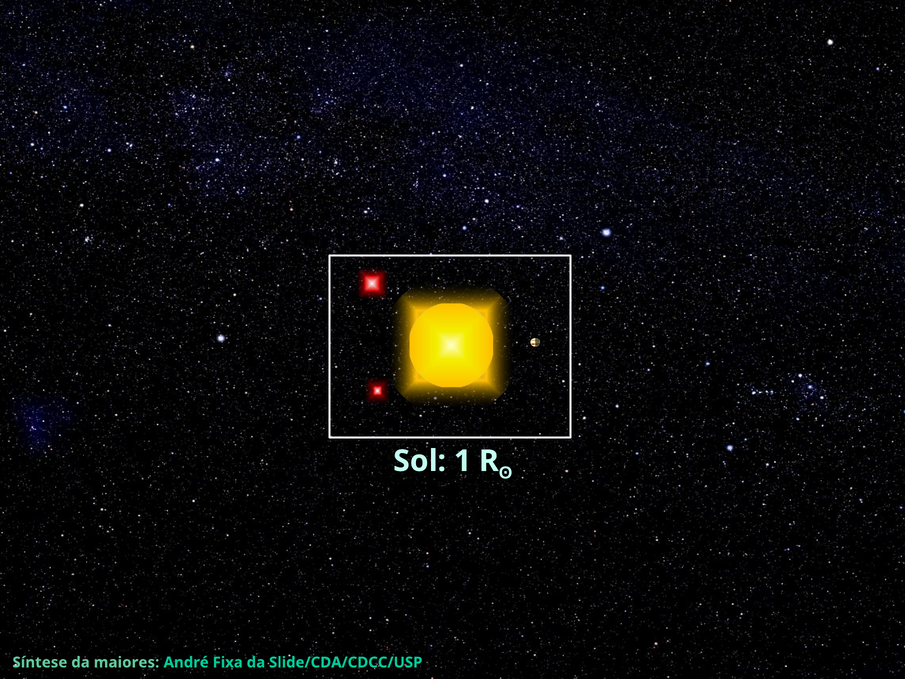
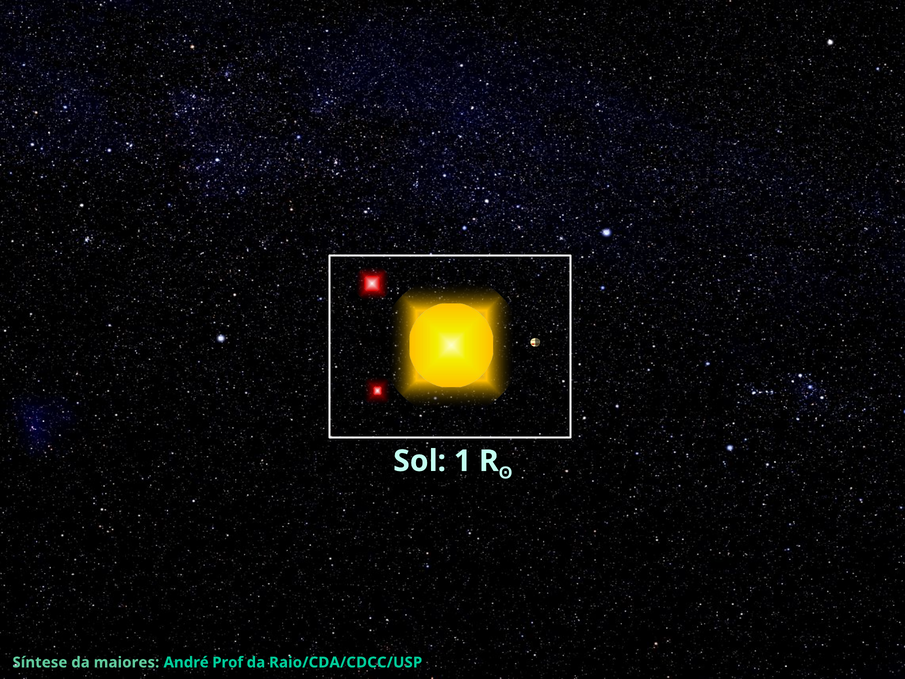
Fixa: Fixa -> Prof
Slide/CDA/CDCC/USP: Slide/CDA/CDCC/USP -> Raio/CDA/CDCC/USP
